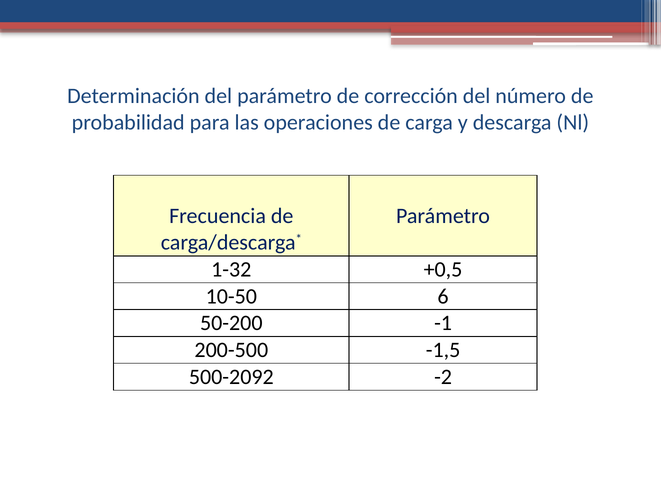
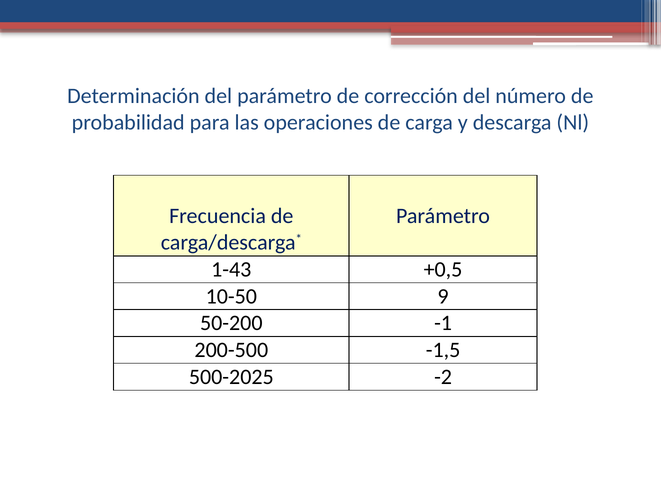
1-32: 1-32 -> 1-43
6: 6 -> 9
500-2092: 500-2092 -> 500-2025
